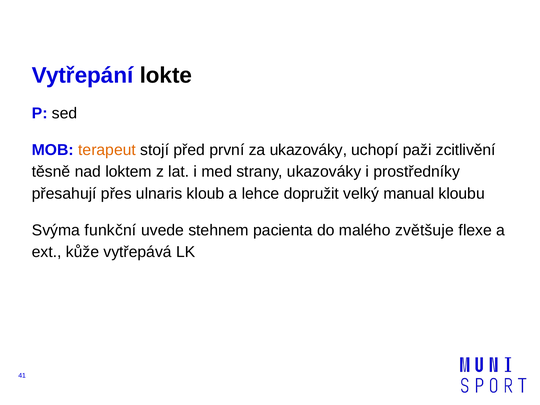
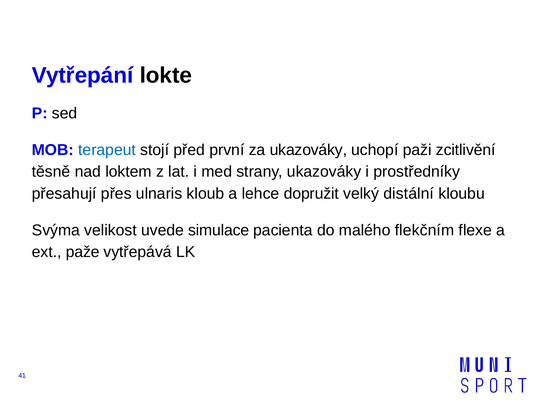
terapeut colour: orange -> blue
manual: manual -> distální
funkční: funkční -> velikost
stehnem: stehnem -> simulace
zvětšuje: zvětšuje -> flekčním
kůže: kůže -> paže
